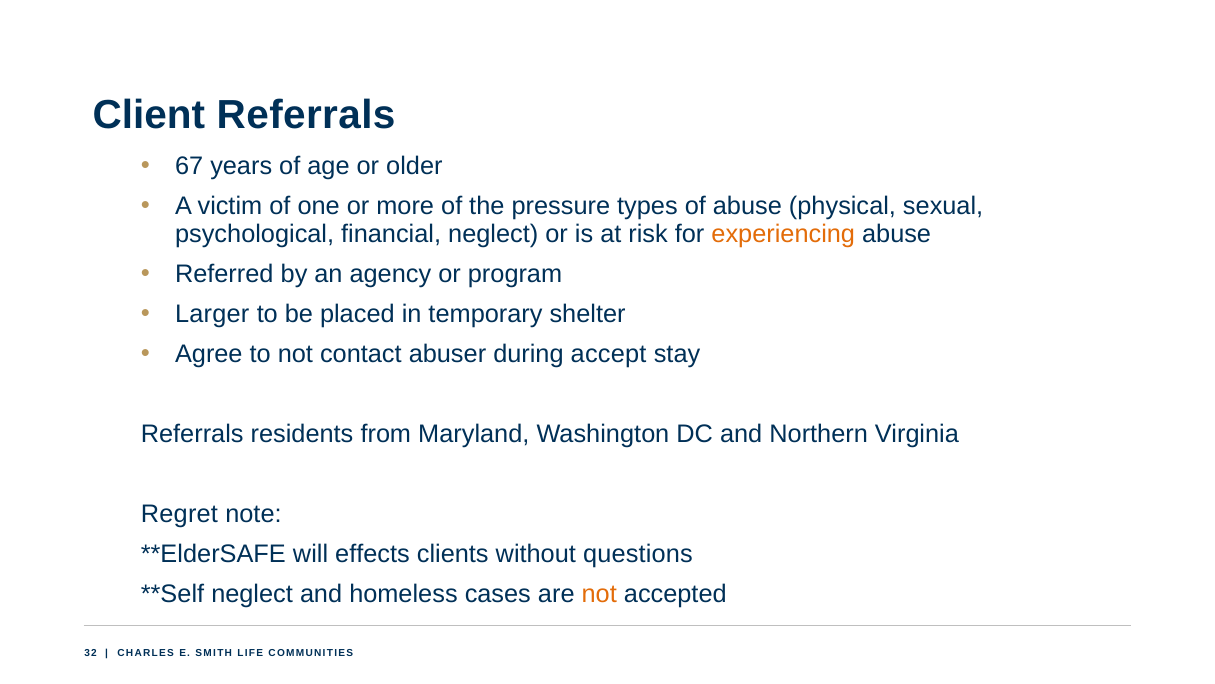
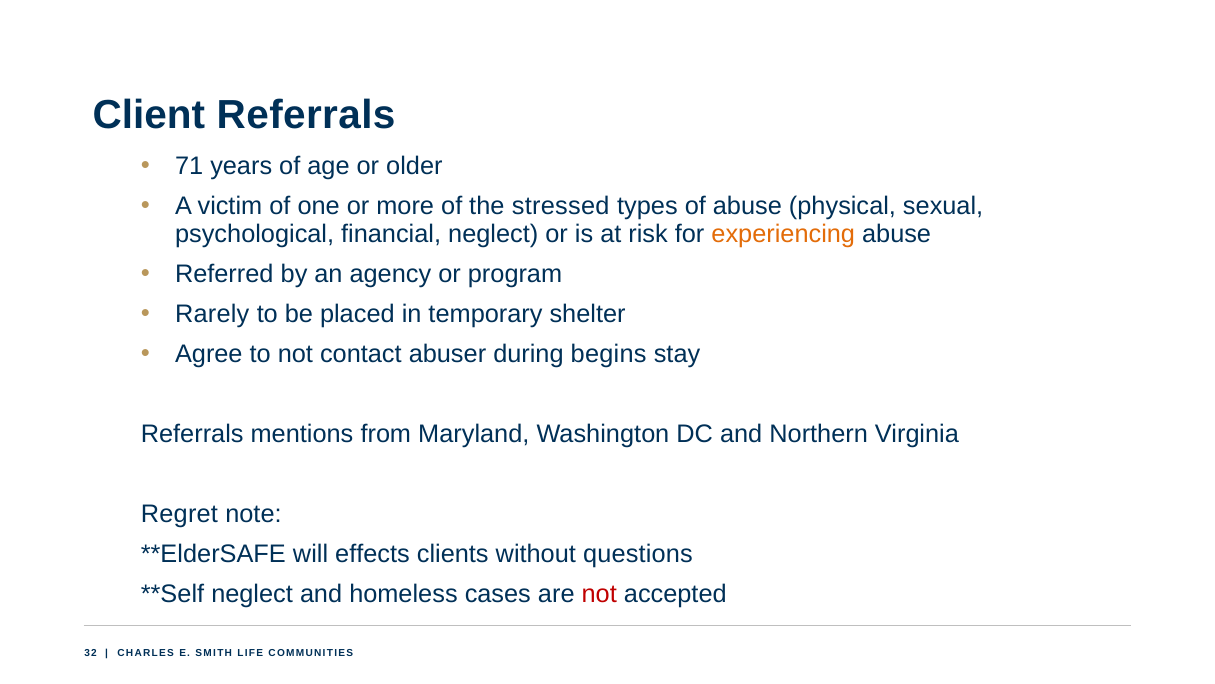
67: 67 -> 71
pressure: pressure -> stressed
Larger: Larger -> Rarely
accept: accept -> begins
residents: residents -> mentions
not at (599, 594) colour: orange -> red
